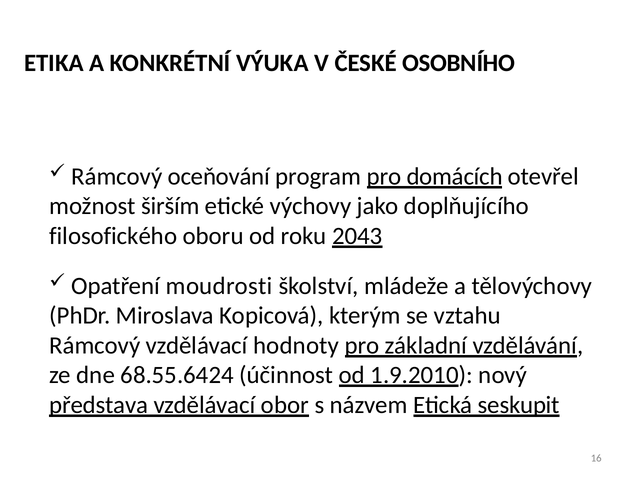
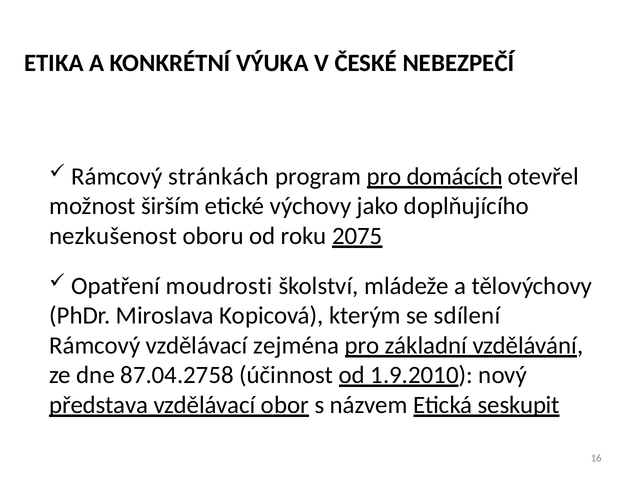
OSOBNÍHO: OSOBNÍHO -> NEBEZPEČÍ
oceňování: oceňování -> stránkách
filosofického: filosofického -> nezkušenost
2043: 2043 -> 2075
vztahu: vztahu -> sdílení
hodnoty: hodnoty -> zejména
68.55.6424: 68.55.6424 -> 87.04.2758
